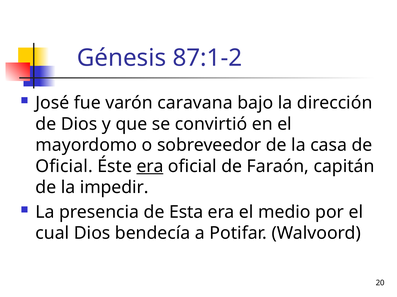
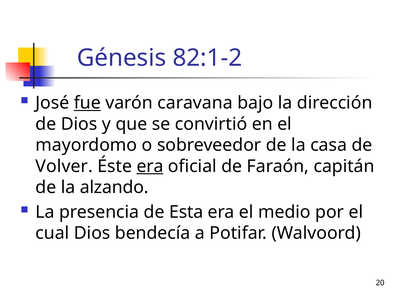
87:1-2: 87:1-2 -> 82:1-2
fue underline: none -> present
Oficial at (64, 167): Oficial -> Volver
impedir: impedir -> alzando
